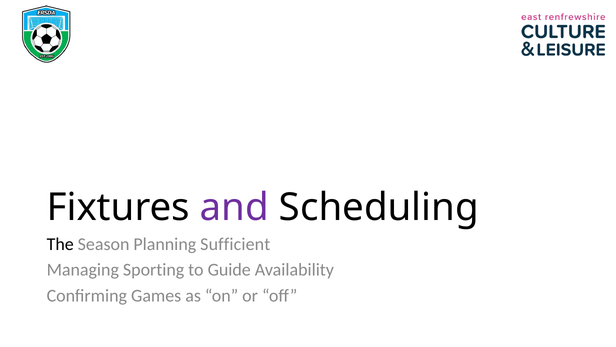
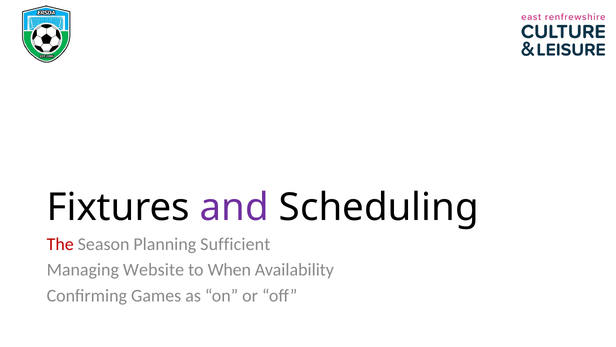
The colour: black -> red
Sporting: Sporting -> Website
Guide: Guide -> When
